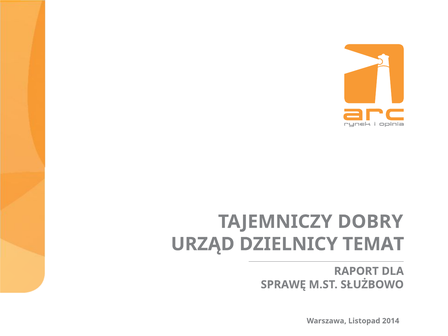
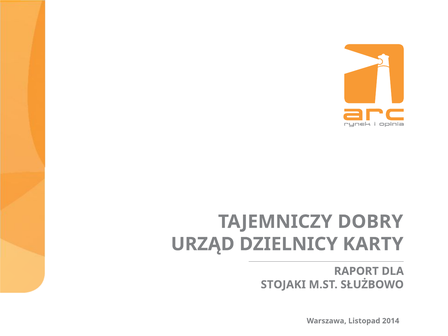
TEMAT: TEMAT -> KARTY
SPRAWĘ: SPRAWĘ -> STOJAKI
